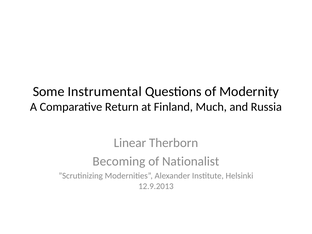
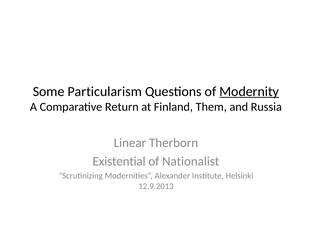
Instrumental: Instrumental -> Particularism
Modernity underline: none -> present
Much: Much -> Them
Becoming: Becoming -> Existential
